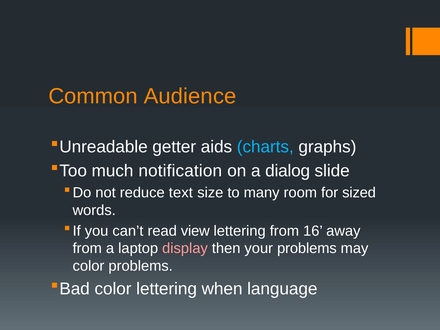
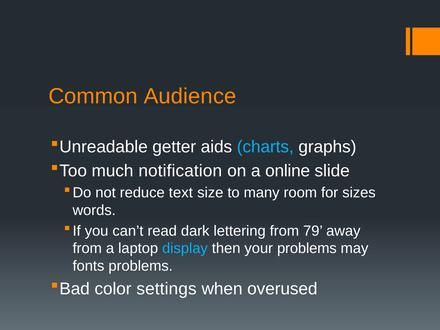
dialog: dialog -> online
sized: sized -> sizes
view: view -> dark
16: 16 -> 79
display colour: pink -> light blue
color at (88, 266): color -> fonts
color lettering: lettering -> settings
language: language -> overused
